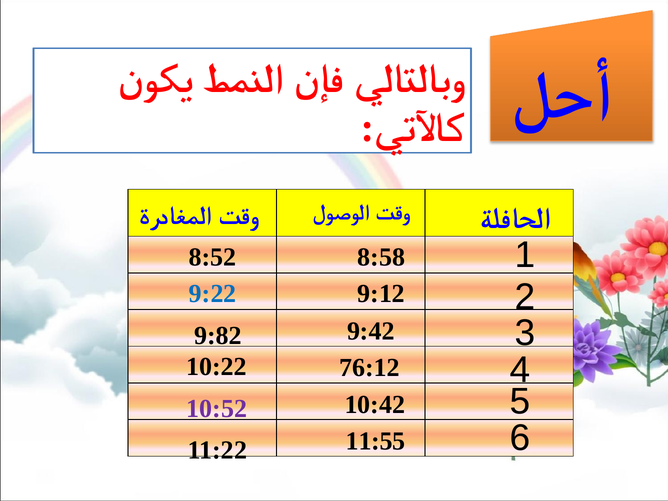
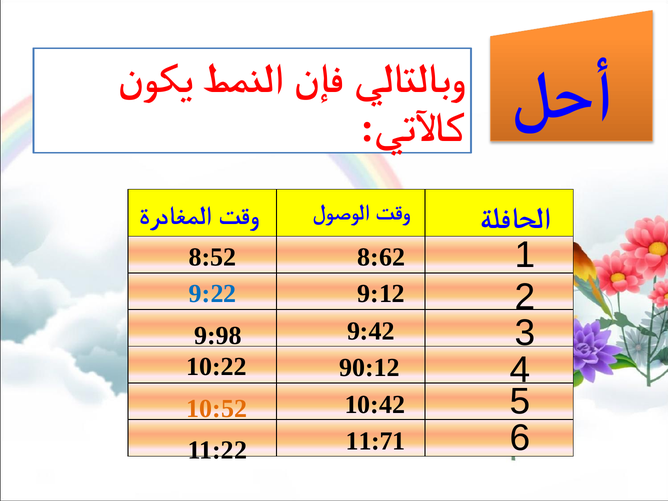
8:58: 8:58 -> 8:62
9:82: 9:82 -> 9:98
76:12: 76:12 -> 90:12
10:52 colour: purple -> orange
11:55: 11:55 -> 11:71
